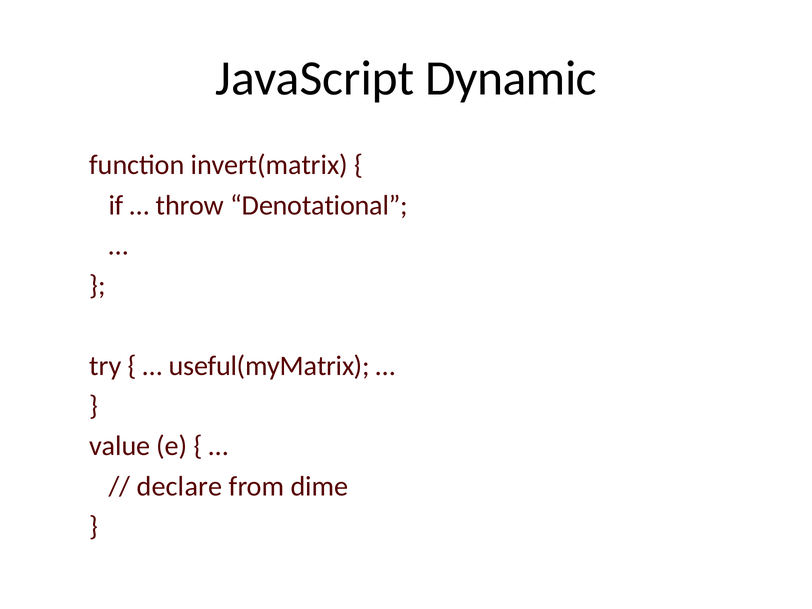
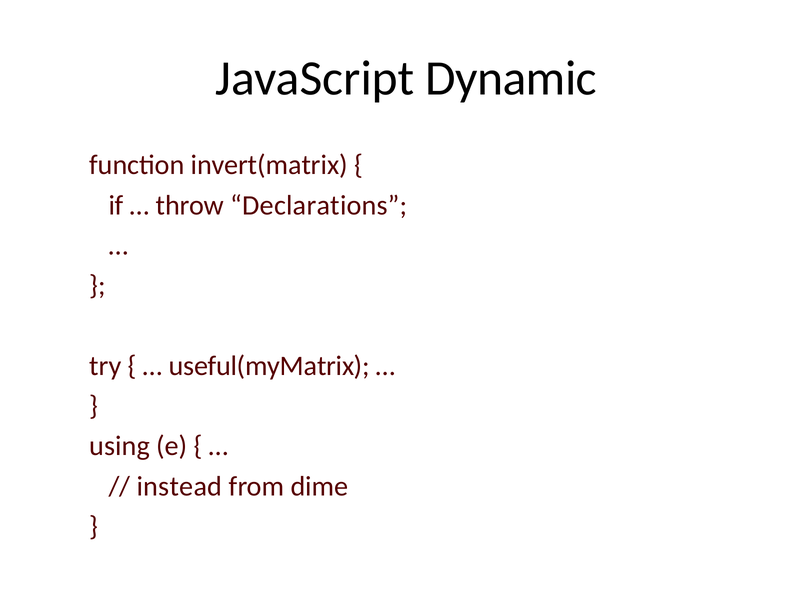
Denotational: Denotational -> Declarations
value: value -> using
declare: declare -> instead
